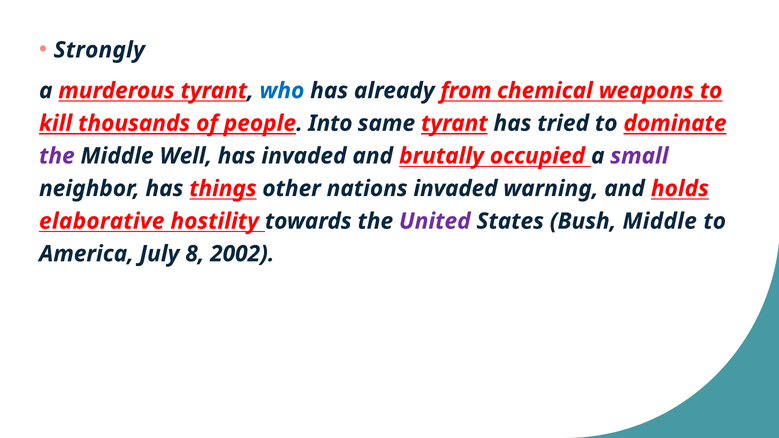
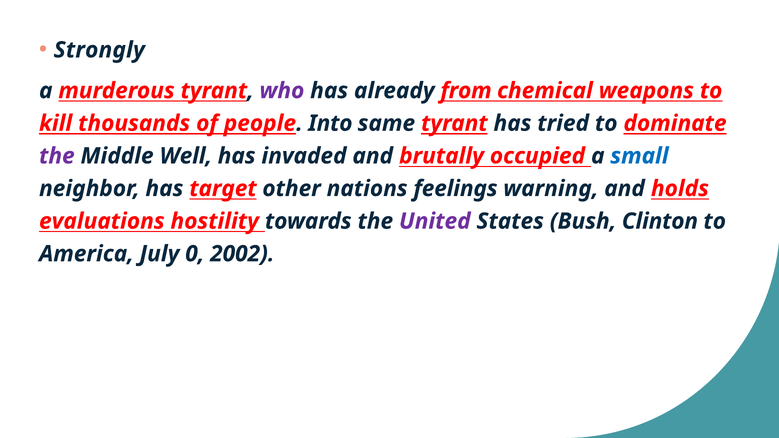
who colour: blue -> purple
small colour: purple -> blue
things: things -> target
nations invaded: invaded -> feelings
elaborative: elaborative -> evaluations
Bush Middle: Middle -> Clinton
8: 8 -> 0
